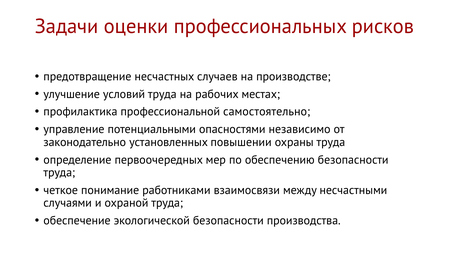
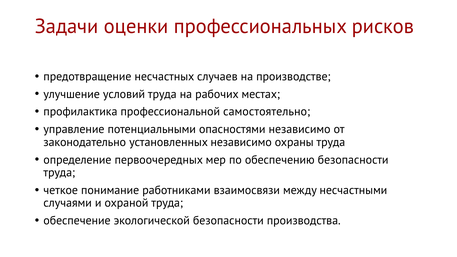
установленных повышении: повышении -> независимо
